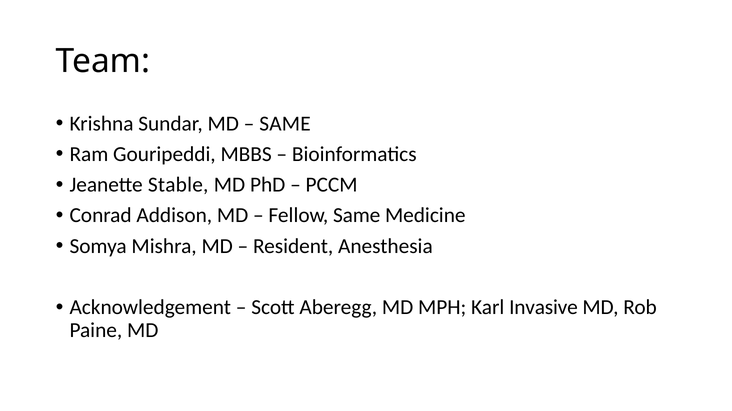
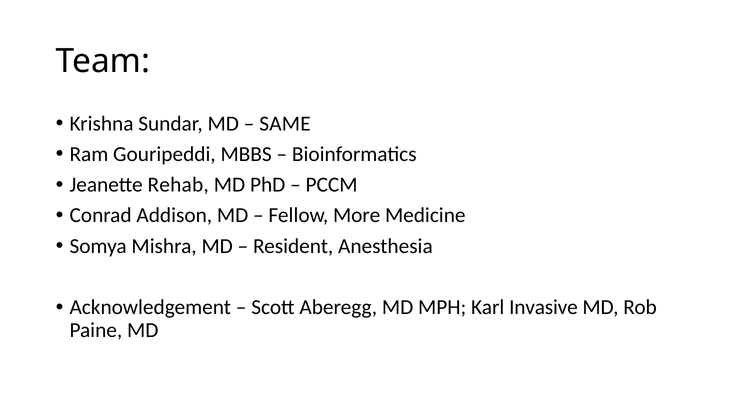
Stable: Stable -> Rehab
Fellow Same: Same -> More
